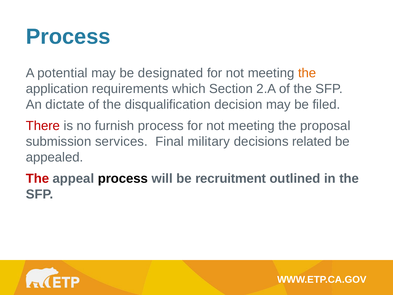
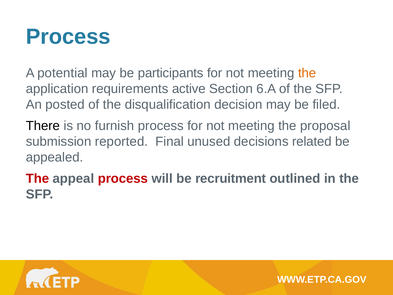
designated: designated -> participants
which: which -> active
2.A: 2.A -> 6.A
dictate: dictate -> posted
There colour: red -> black
services: services -> reported
military: military -> unused
process at (123, 178) colour: black -> red
